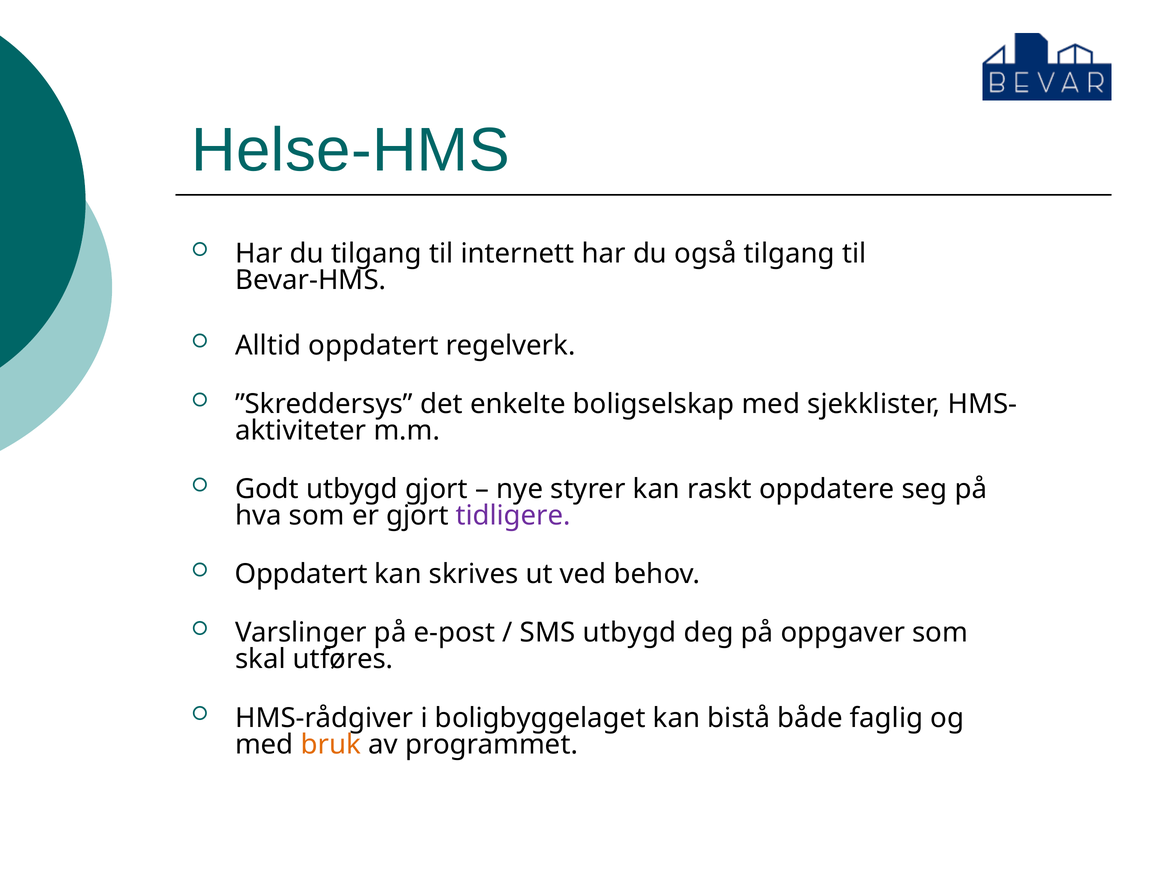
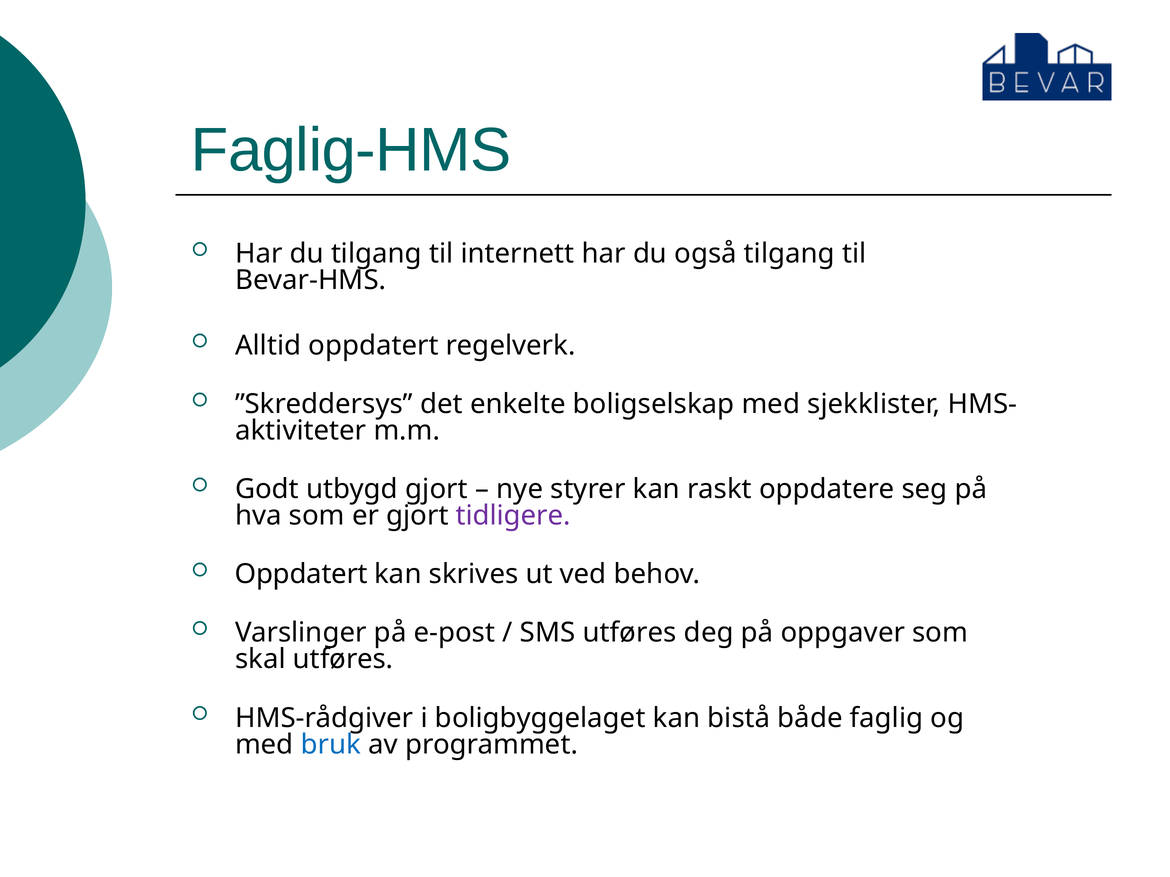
Helse-HMS: Helse-HMS -> Faglig-HMS
SMS utbygd: utbygd -> utføres
bruk colour: orange -> blue
